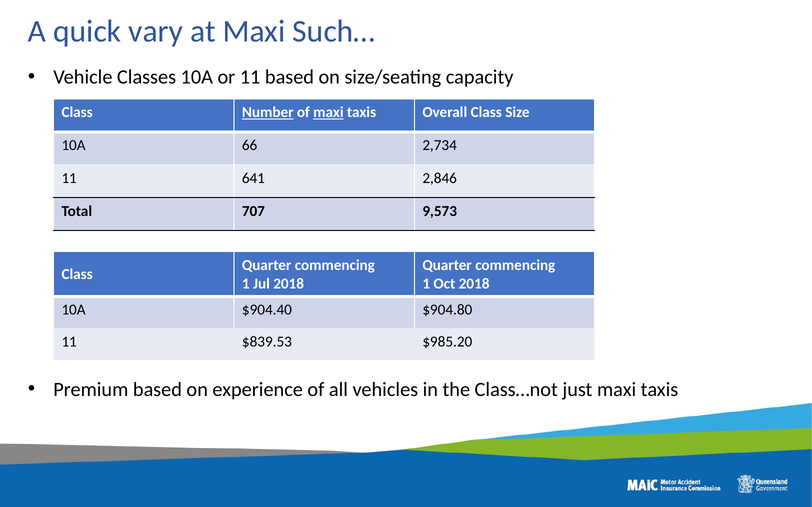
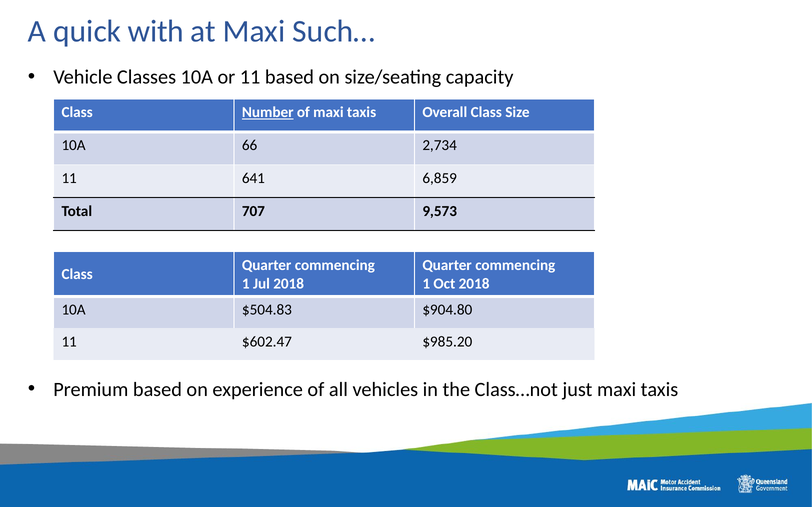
vary: vary -> with
maxi at (328, 113) underline: present -> none
2,846: 2,846 -> 6,859
$904.40: $904.40 -> $504.83
$839.53: $839.53 -> $602.47
